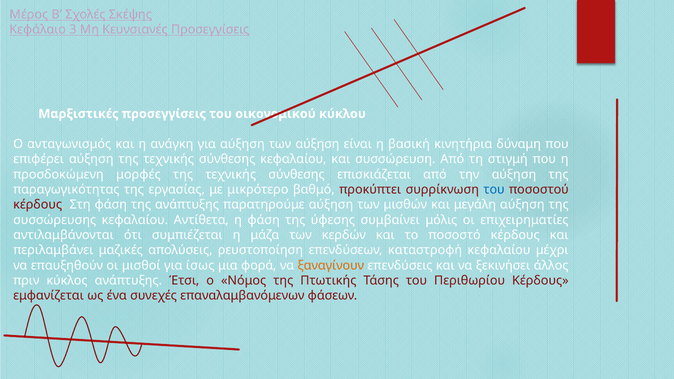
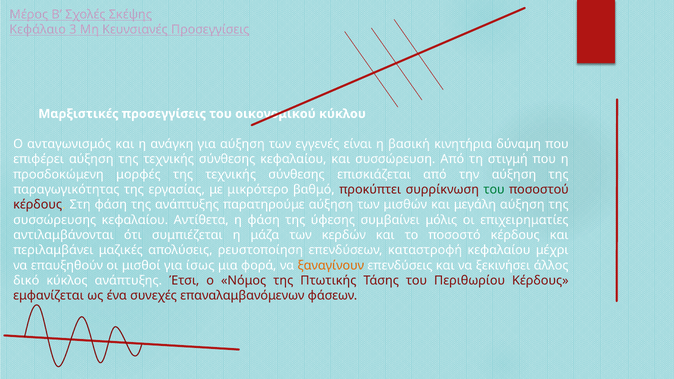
των αύξηση: αύξηση -> εγγενές
του at (494, 190) colour: blue -> green
πριν: πριν -> δικό
